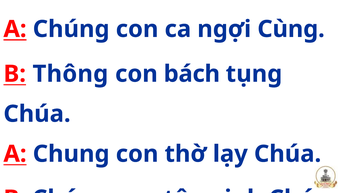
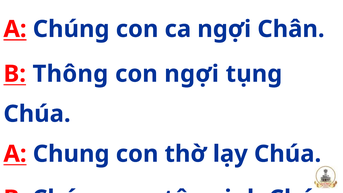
Cùng: Cùng -> Chân
bách at (192, 74): bách -> ngợi
